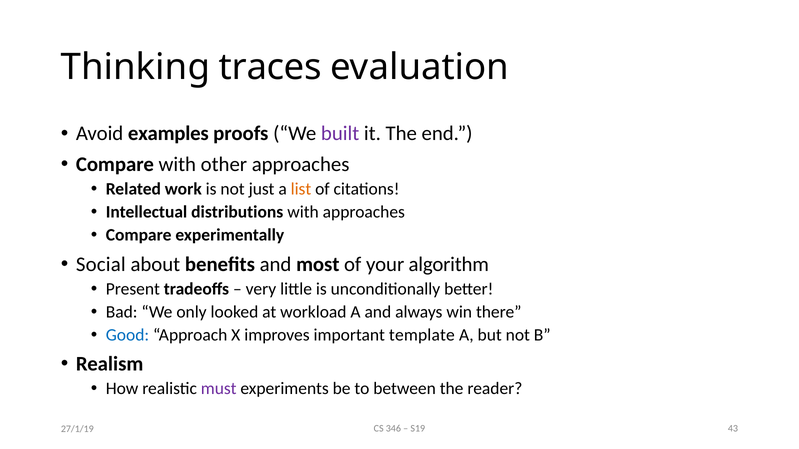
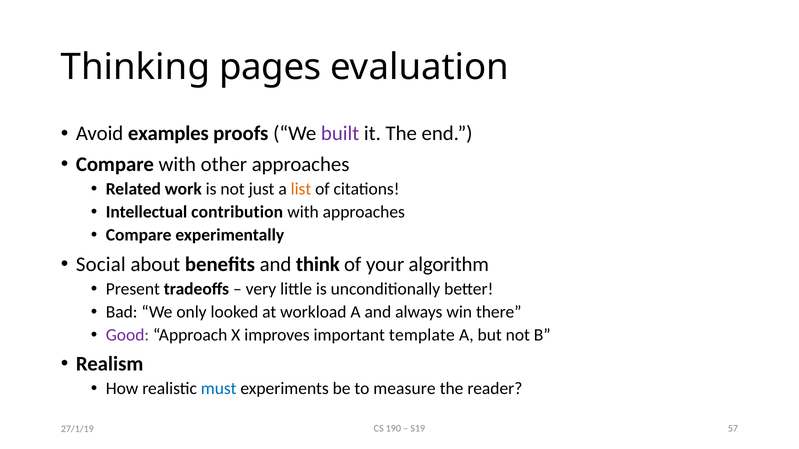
traces: traces -> pages
distributions: distributions -> contribution
most: most -> think
Good colour: blue -> purple
must colour: purple -> blue
between: between -> measure
346: 346 -> 190
43: 43 -> 57
